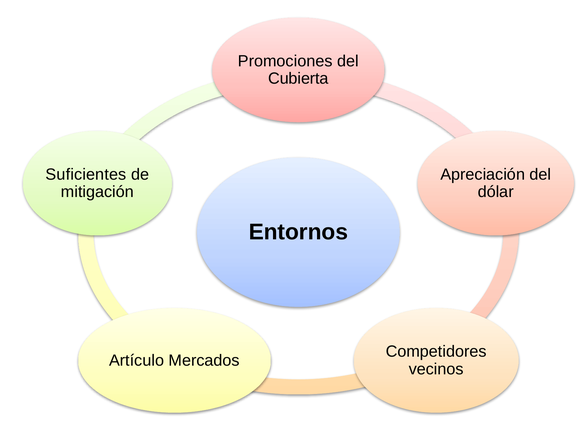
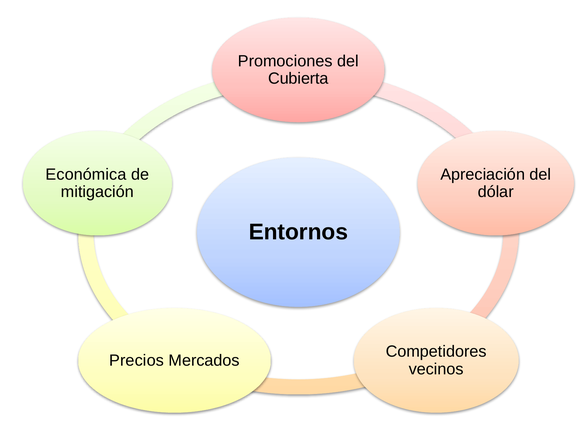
Suficientes: Suficientes -> Económica
Artículo: Artículo -> Precios
